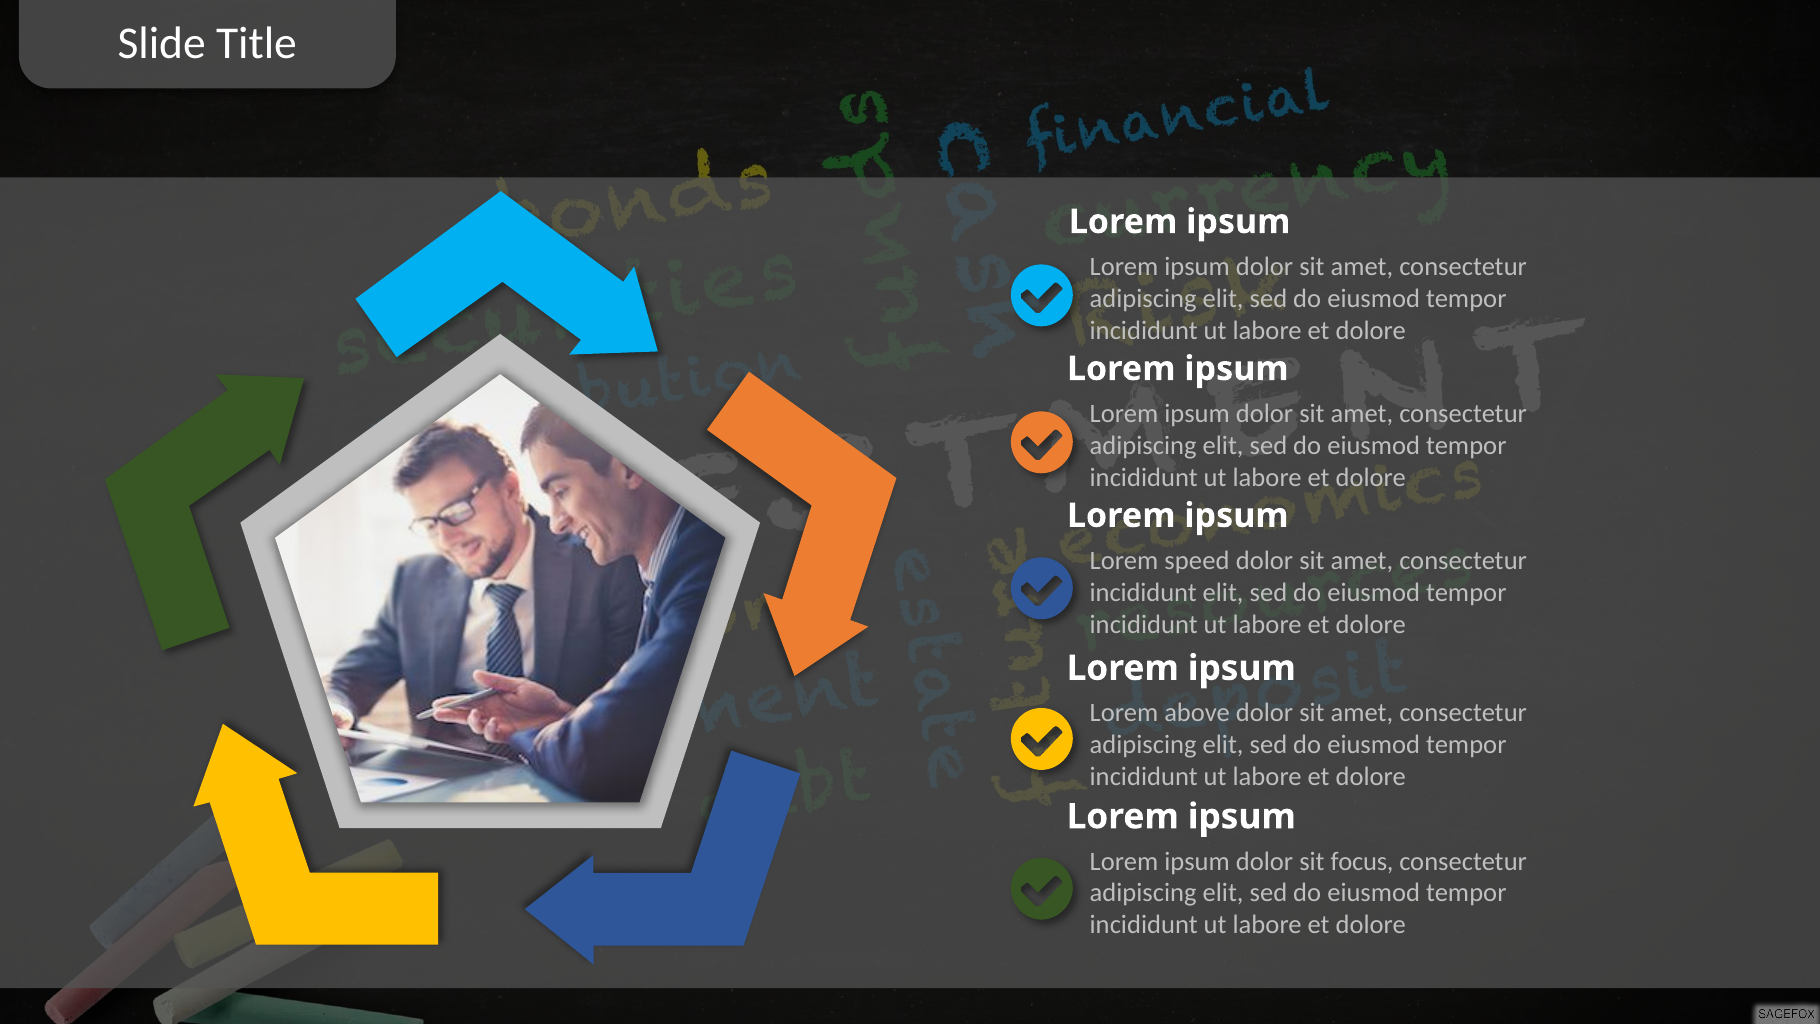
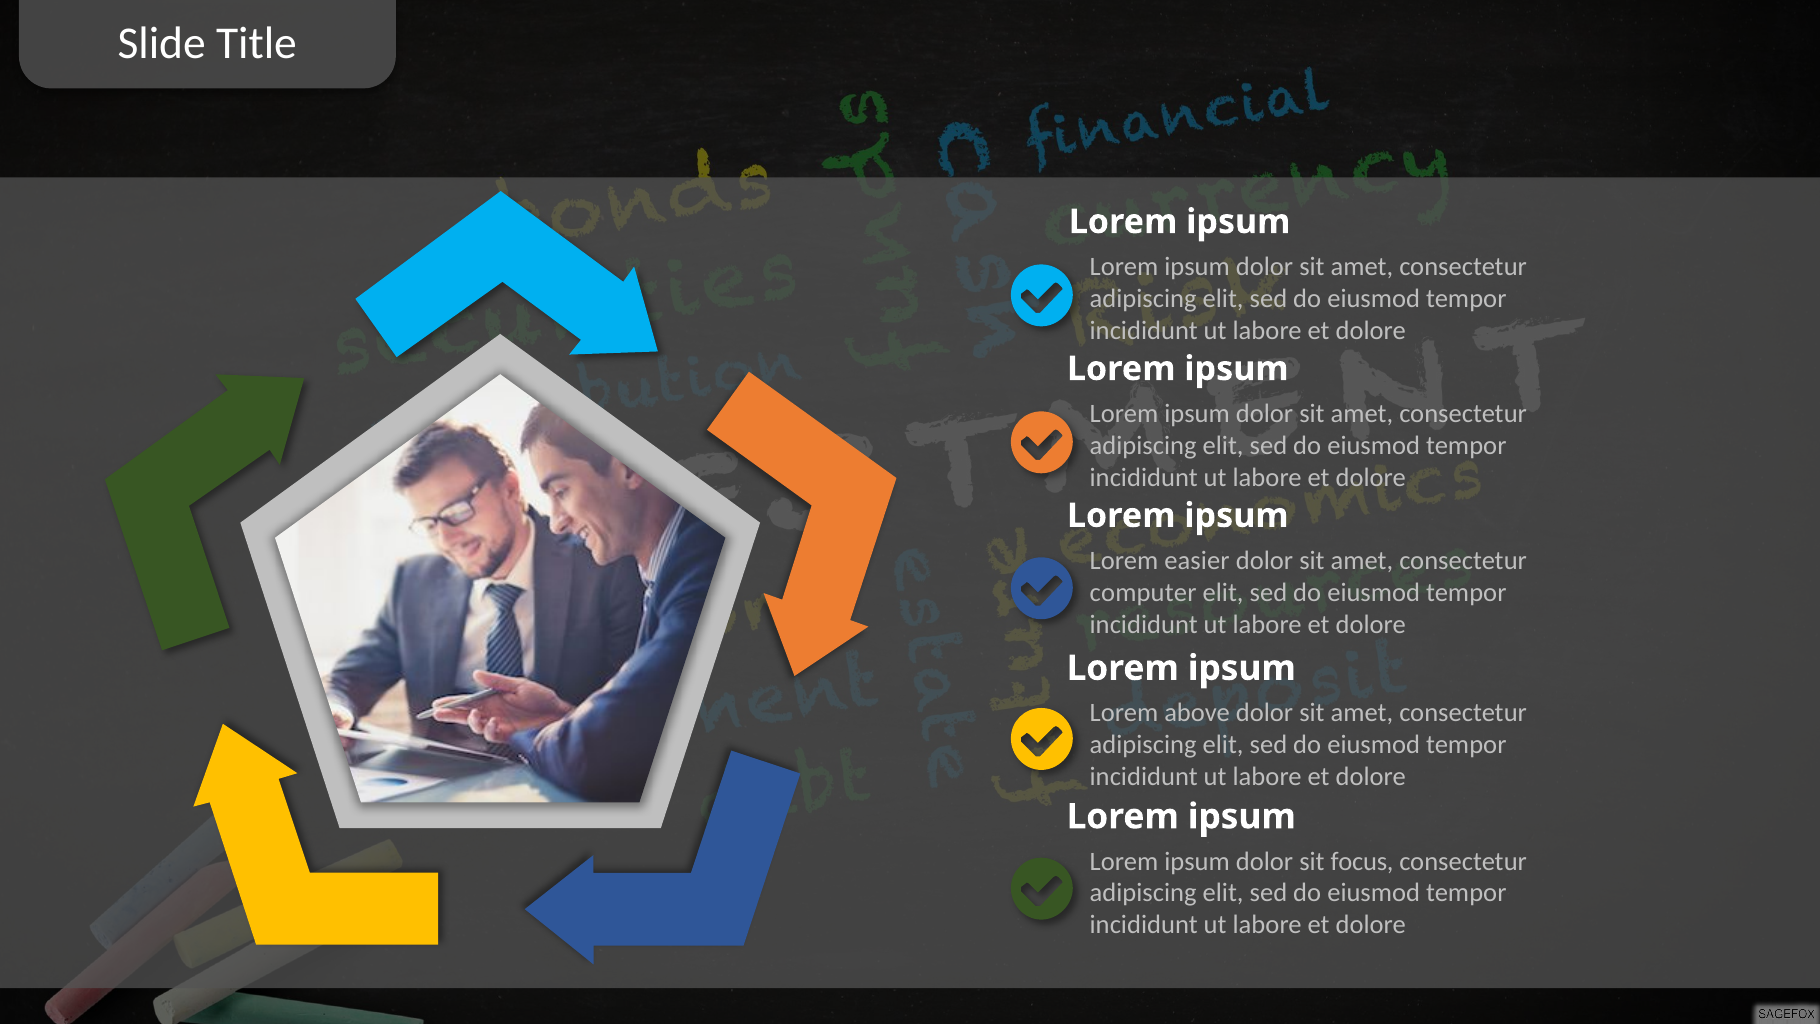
speed: speed -> easier
incididunt at (1143, 593): incididunt -> computer
